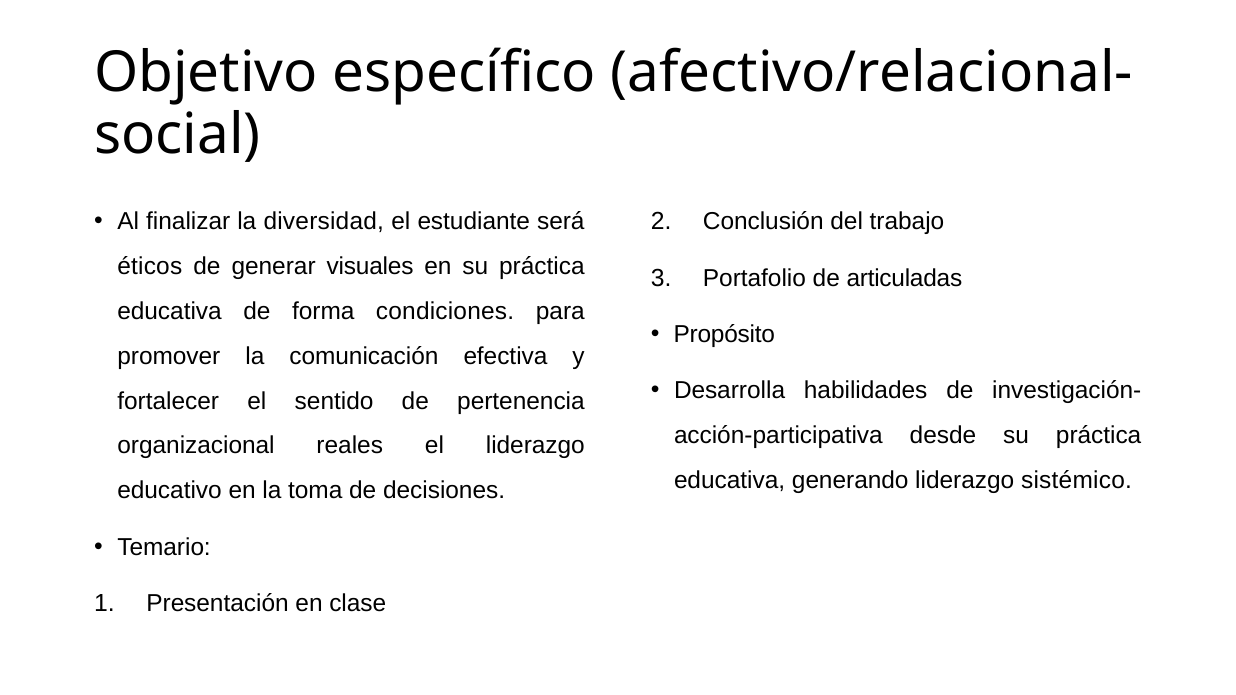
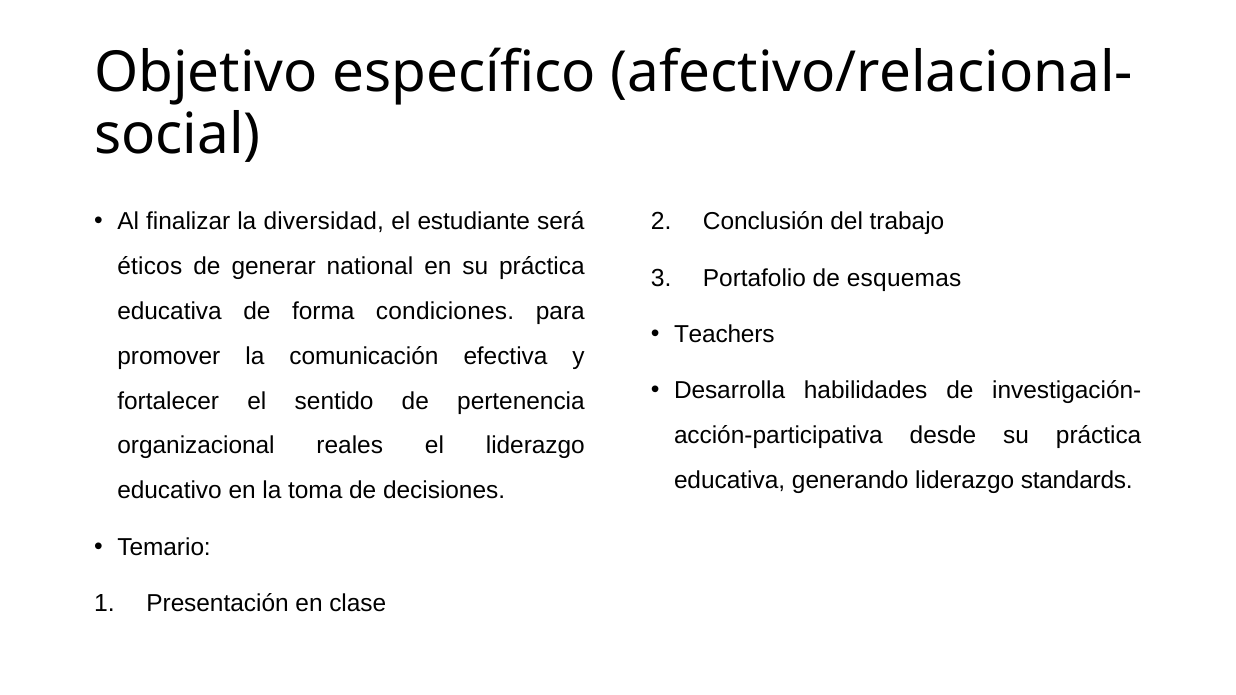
visuales: visuales -> national
articuladas: articuladas -> esquemas
Propósito: Propósito -> Teachers
sistémico: sistémico -> standards
